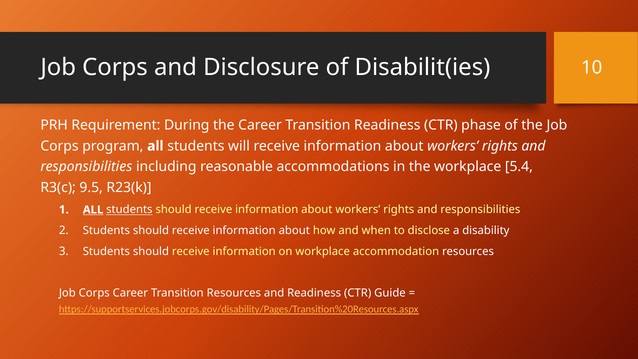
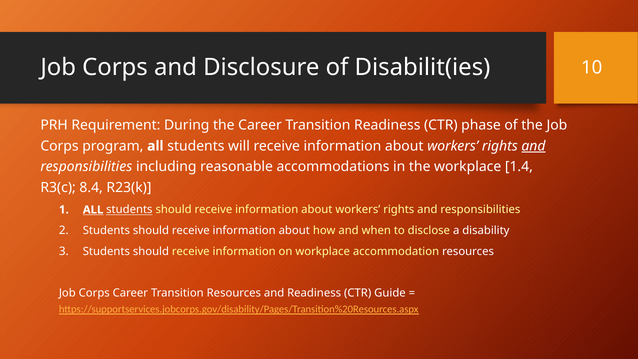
and at (533, 146) underline: none -> present
5.4: 5.4 -> 1.4
9.5: 9.5 -> 8.4
